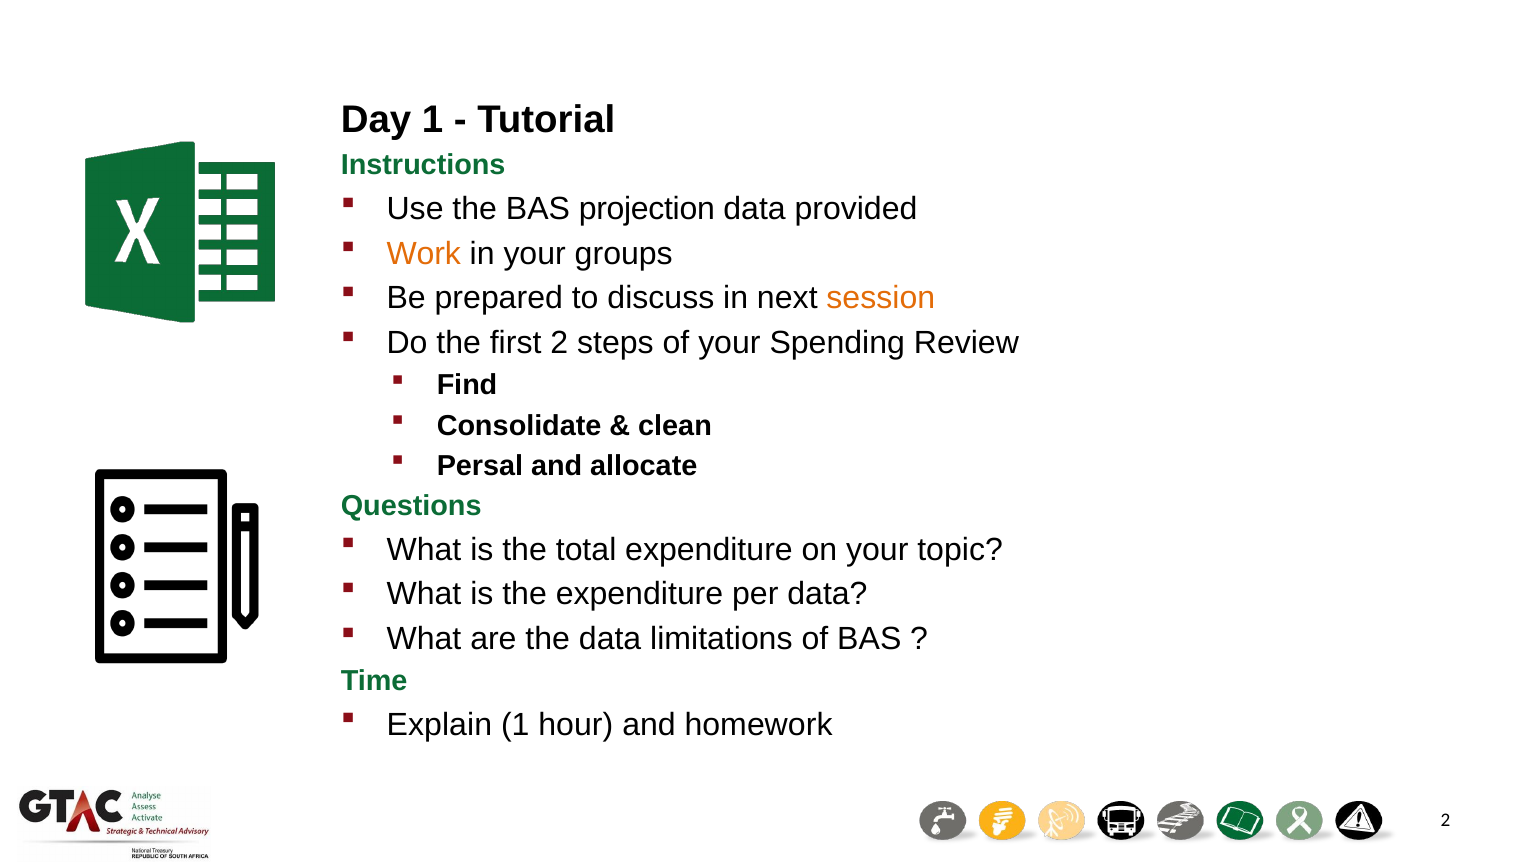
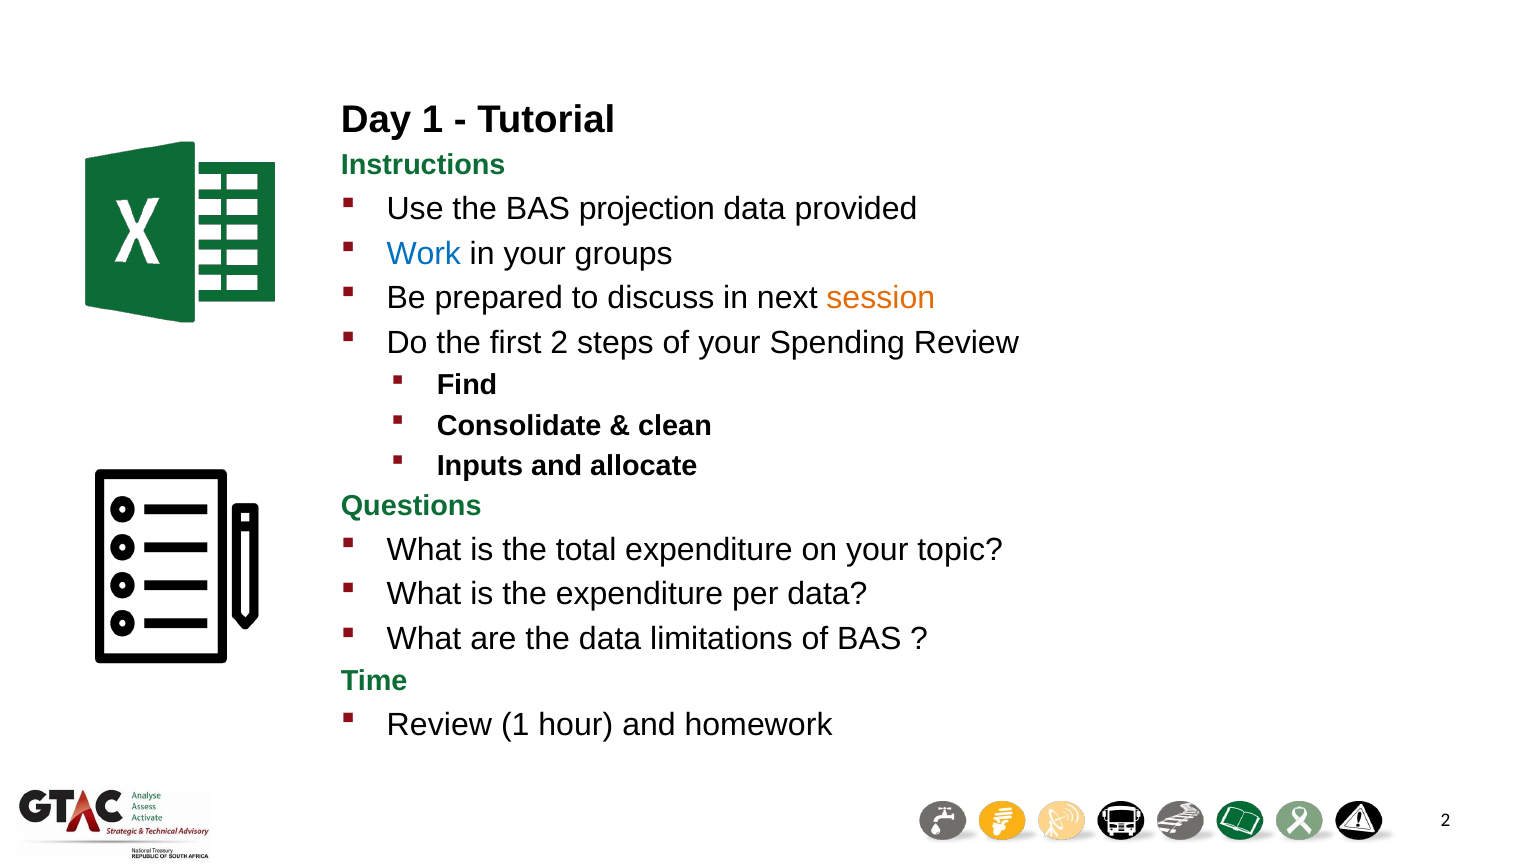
Work colour: orange -> blue
Persal: Persal -> Inputs
Explain at (439, 724): Explain -> Review
